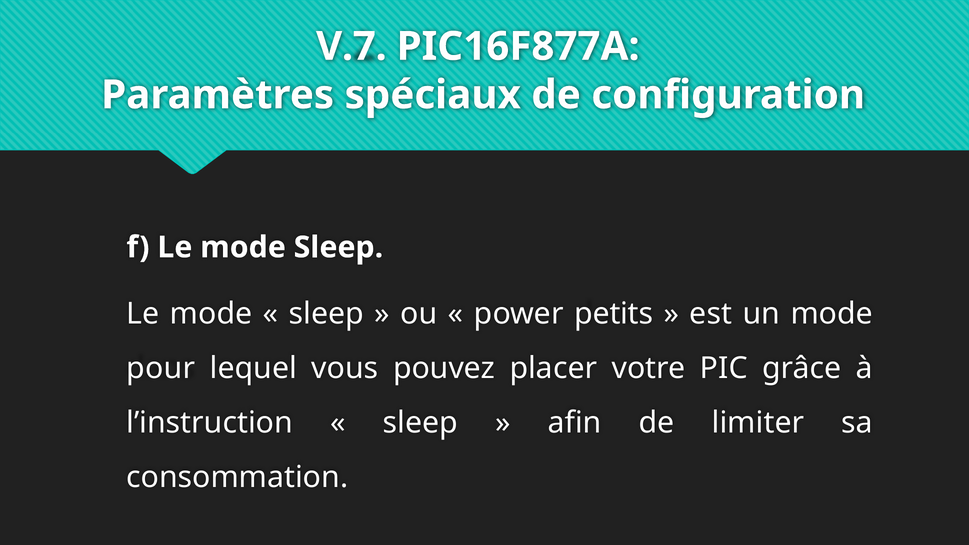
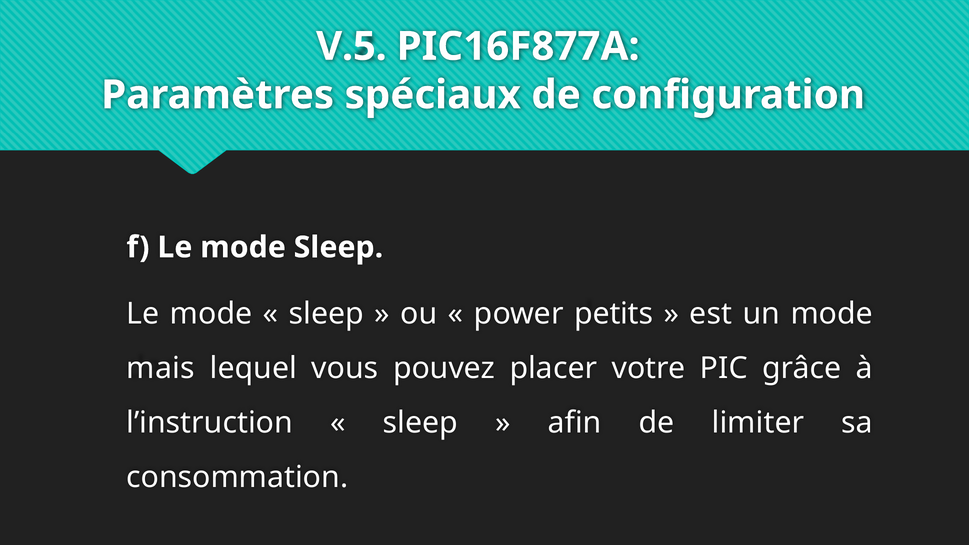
V.7: V.7 -> V.5
pour: pour -> mais
